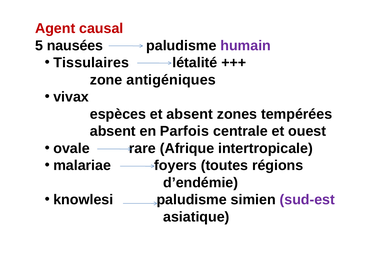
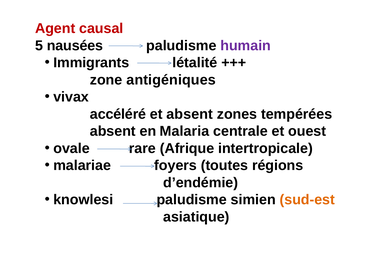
Tissulaires: Tissulaires -> Immigrants
espèces: espèces -> accéléré
Parfois: Parfois -> Malaria
sud-est colour: purple -> orange
